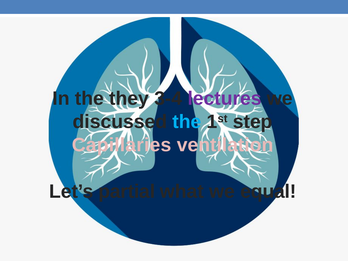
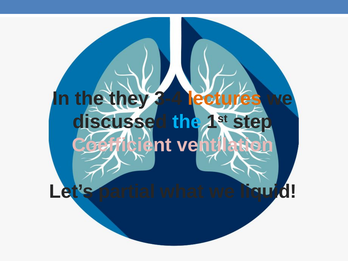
lectures colour: purple -> orange
Capillaries: Capillaries -> Coefficient
equal: equal -> liquid
